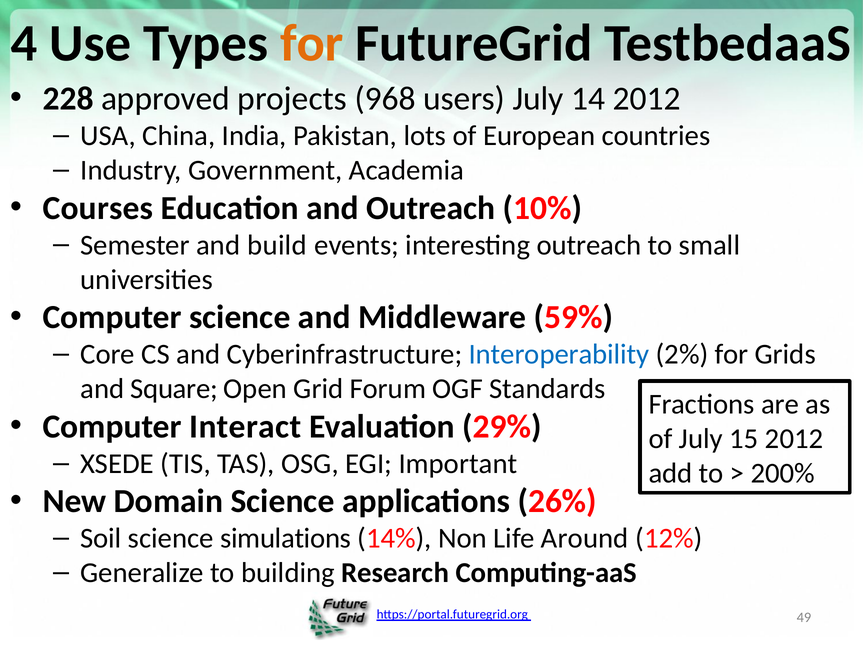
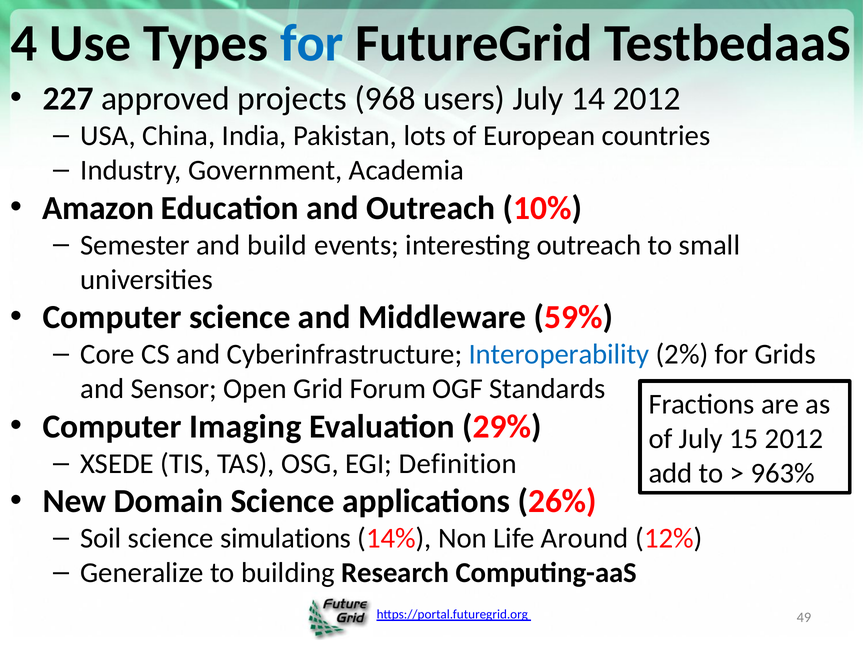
for at (312, 43) colour: orange -> blue
228: 228 -> 227
Courses: Courses -> Amazon
Square: Square -> Sensor
Interact: Interact -> Imaging
Important: Important -> Definition
200%: 200% -> 963%
